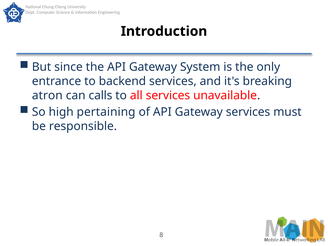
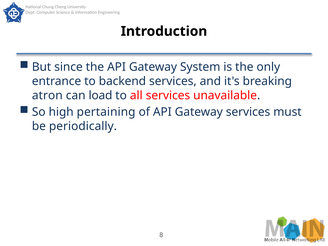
calls: calls -> load
responsible: responsible -> periodically
